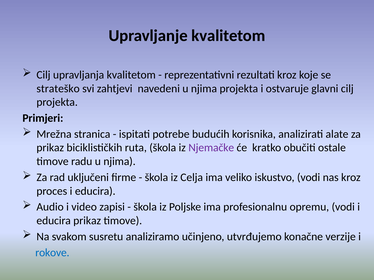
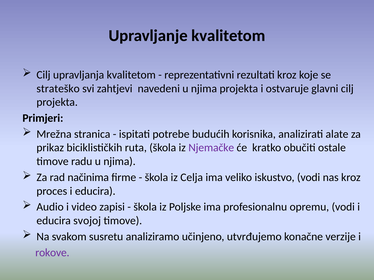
uključeni: uključeni -> načinima
educira prikaz: prikaz -> svojoj
rokove colour: blue -> purple
